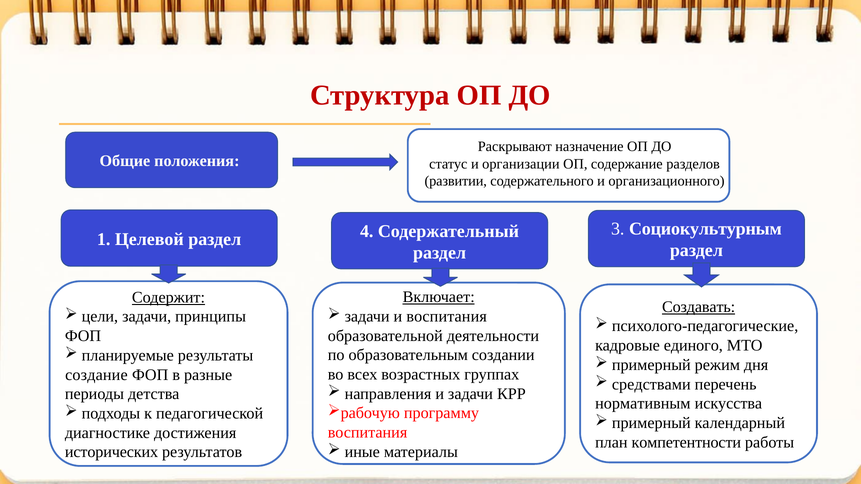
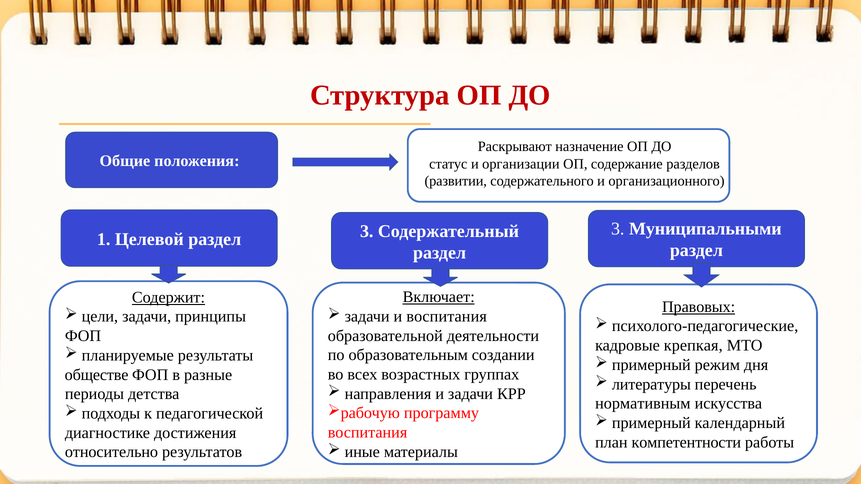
Социокультурным: Социокультурным -> Муниципальными
Целевой раздел 4: 4 -> 3
Создавать: Создавать -> Правовых
единого: единого -> крепкая
создание: создание -> обществе
средствами: средствами -> литературы
исторических: исторических -> относительно
